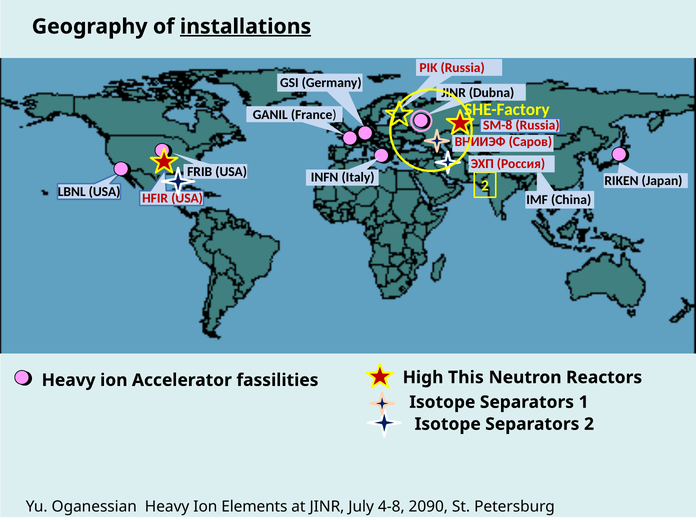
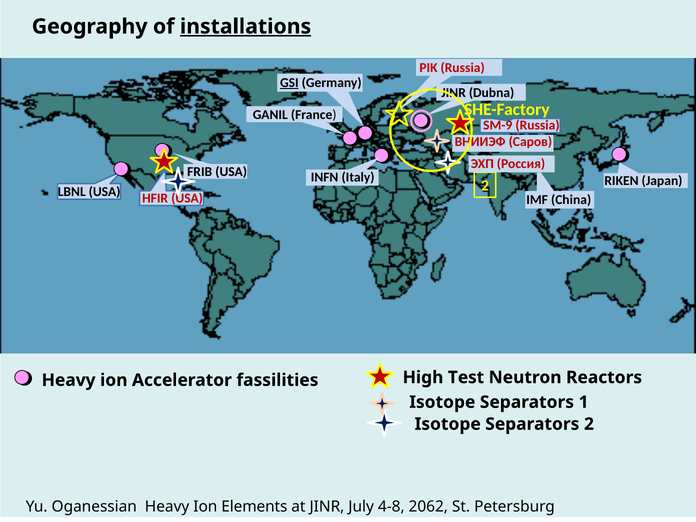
GSI underline: none -> present
SM-8: SM-8 -> SM-9
This: This -> Test
2090: 2090 -> 2062
